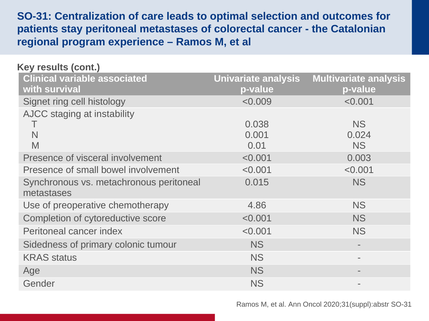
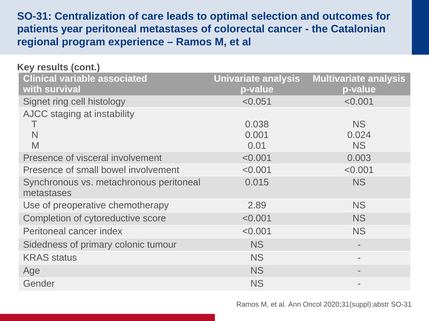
stay: stay -> year
<0.009: <0.009 -> <0.051
4.86: 4.86 -> 2.89
